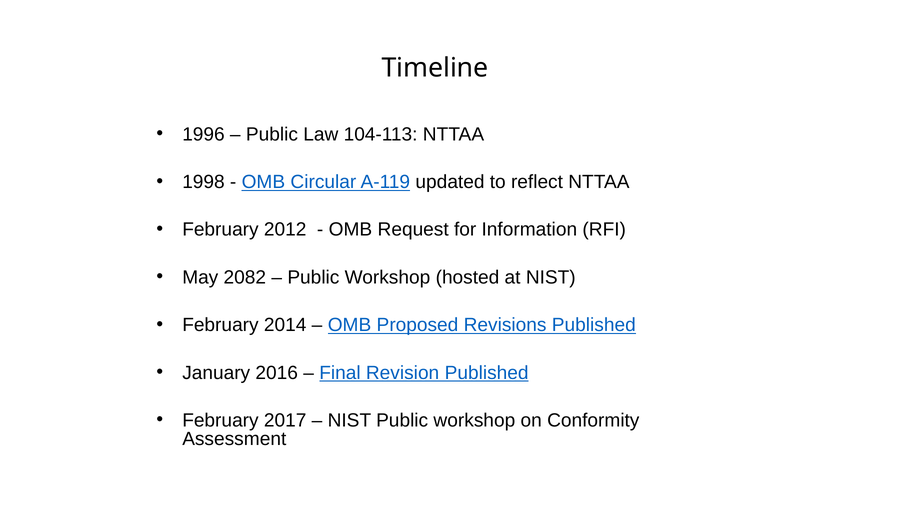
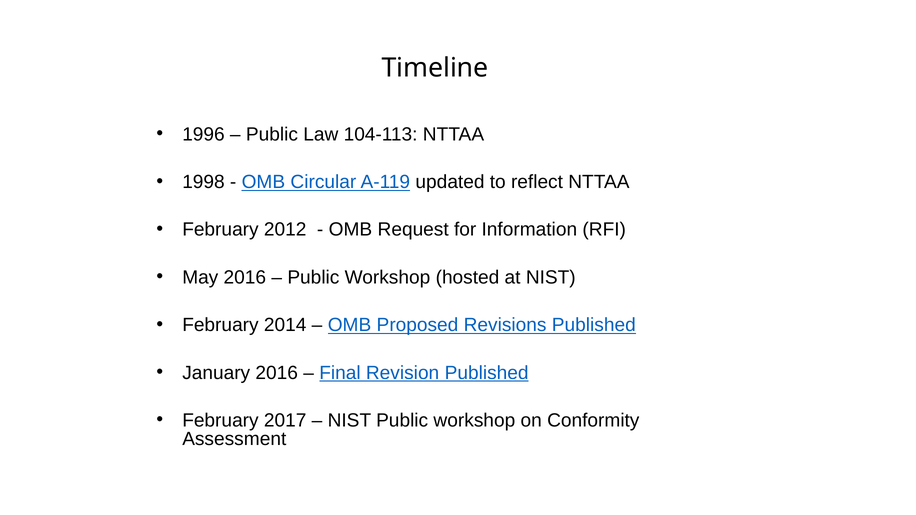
May 2082: 2082 -> 2016
